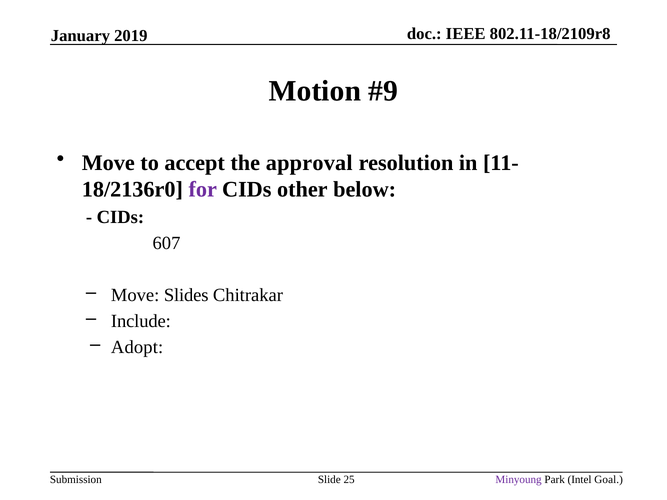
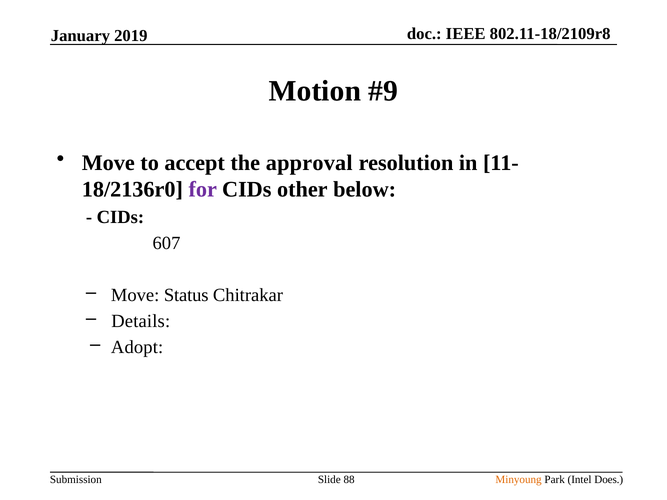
Slides: Slides -> Status
Include: Include -> Details
25: 25 -> 88
Minyoung colour: purple -> orange
Goal: Goal -> Does
